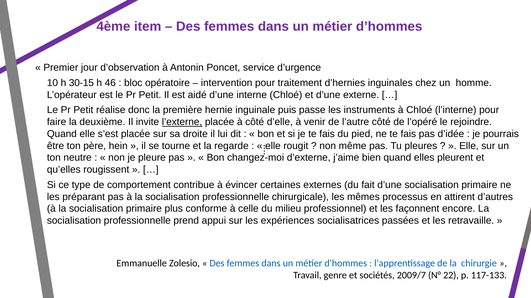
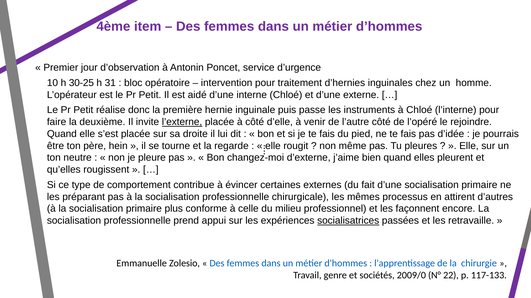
30-15: 30-15 -> 30-25
46: 46 -> 31
socialisatrices underline: none -> present
2009/7: 2009/7 -> 2009/0
